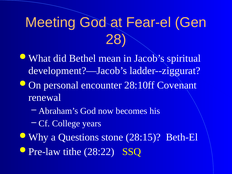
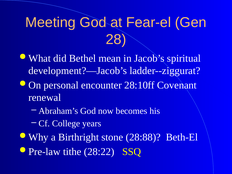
Questions: Questions -> Birthright
28:15: 28:15 -> 28:88
